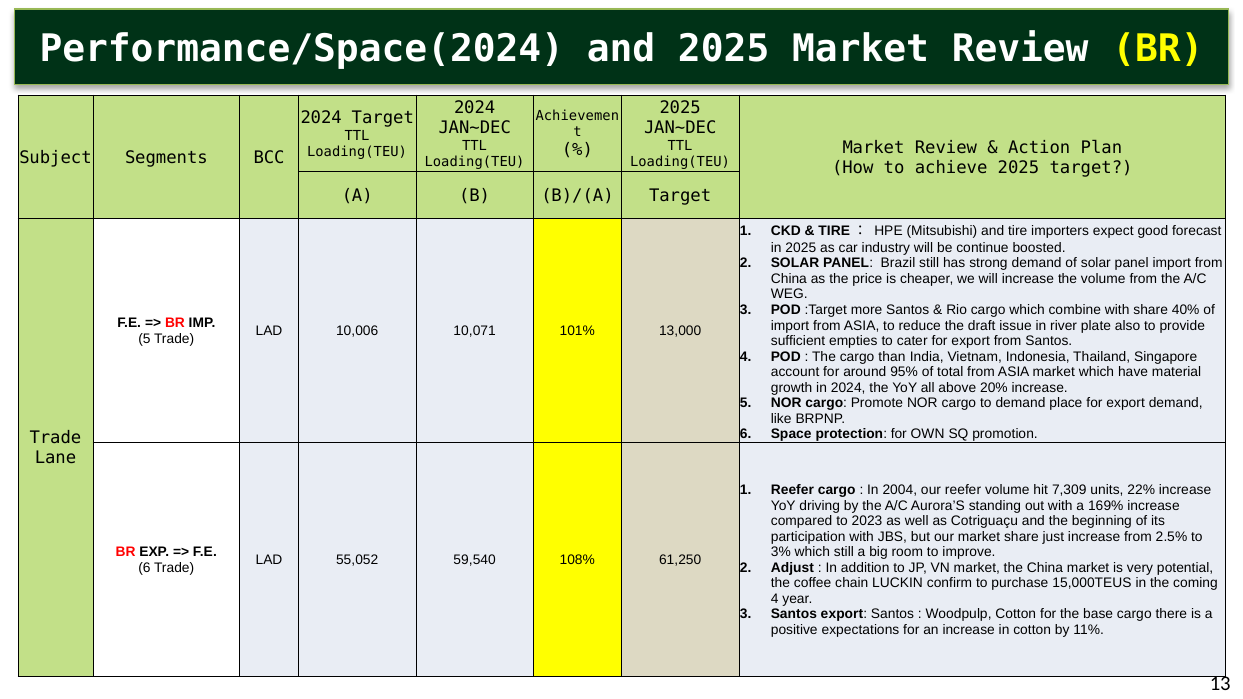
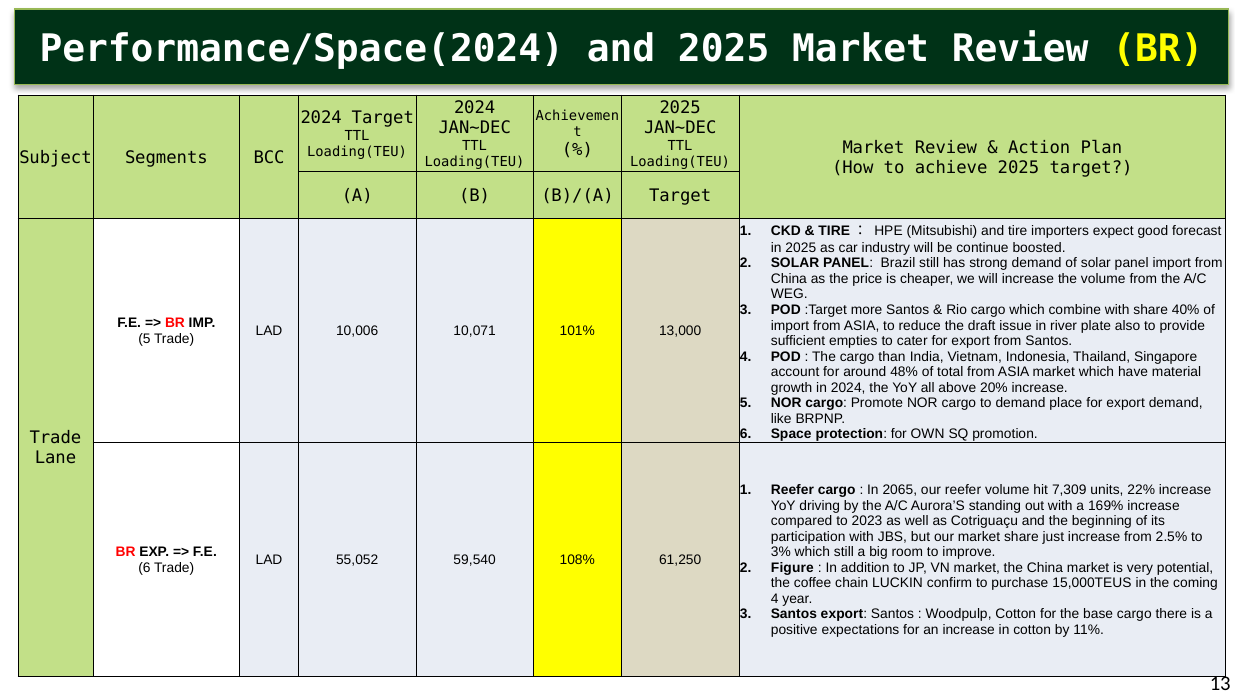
95%: 95% -> 48%
2004: 2004 -> 2065
Adjust: Adjust -> Figure
